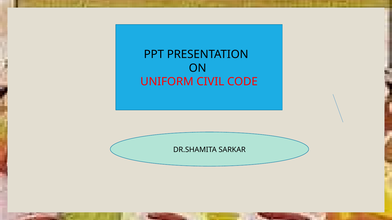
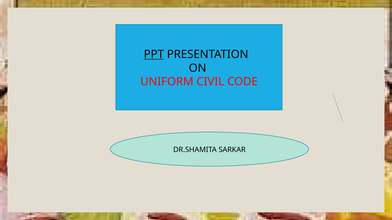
PPT underline: none -> present
